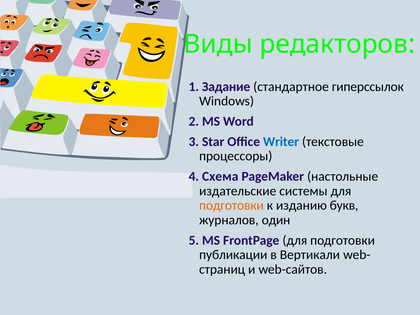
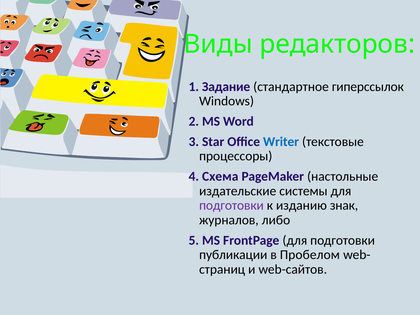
подготовки at (231, 206) colour: orange -> purple
букв: букв -> знак
один: один -> либо
Вертикали: Вертикали -> Пробелом
